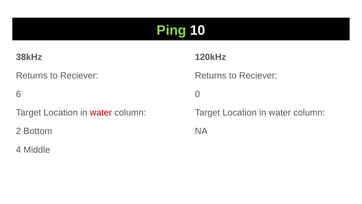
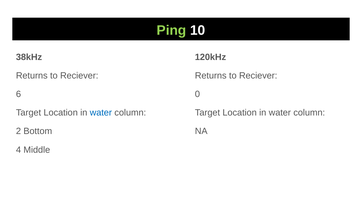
water at (101, 112) colour: red -> blue
